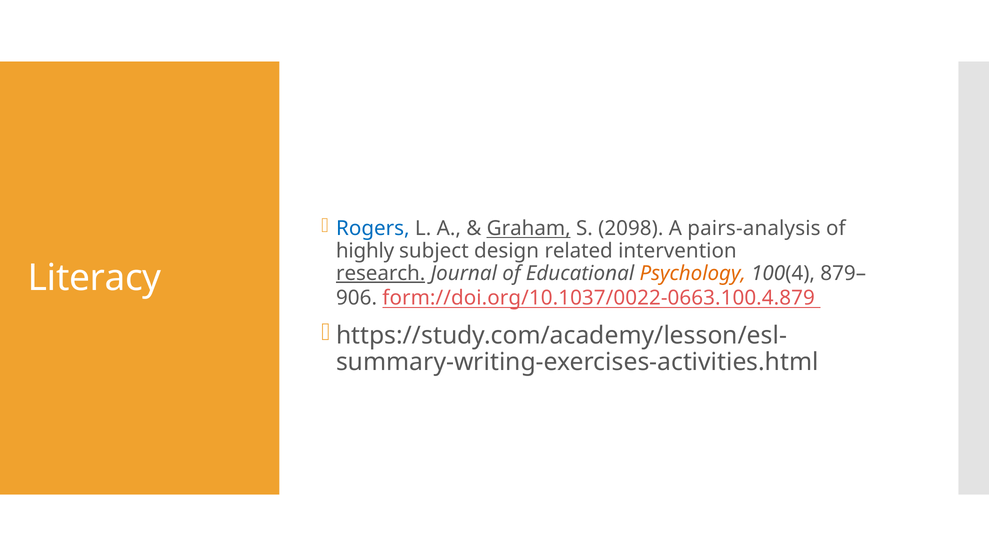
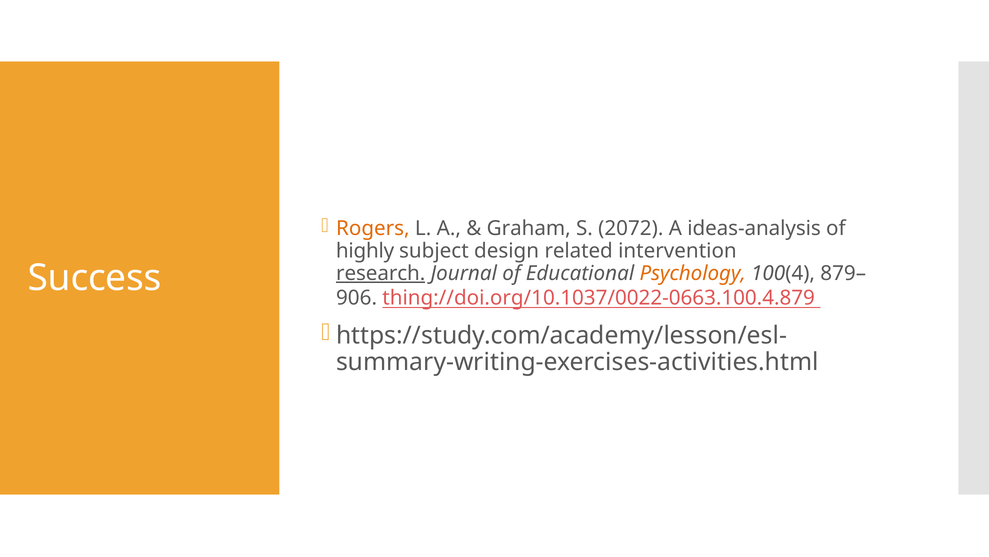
Rogers colour: blue -> orange
Graham underline: present -> none
2098: 2098 -> 2072
pairs-analysis: pairs-analysis -> ideas-analysis
Literacy: Literacy -> Success
form://doi.org/10.1037/0022-0663.100.4.879: form://doi.org/10.1037/0022-0663.100.4.879 -> thing://doi.org/10.1037/0022-0663.100.4.879
